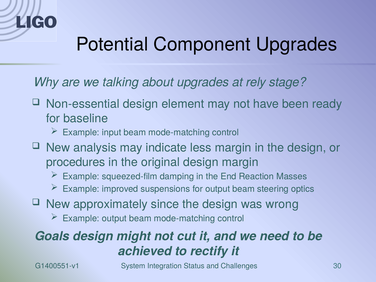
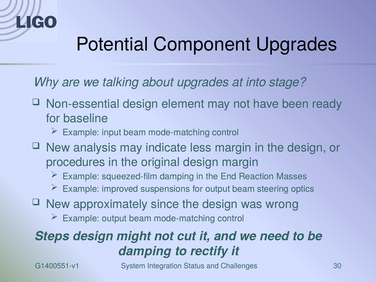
rely: rely -> into
Goals: Goals -> Steps
achieved at (145, 251): achieved -> damping
